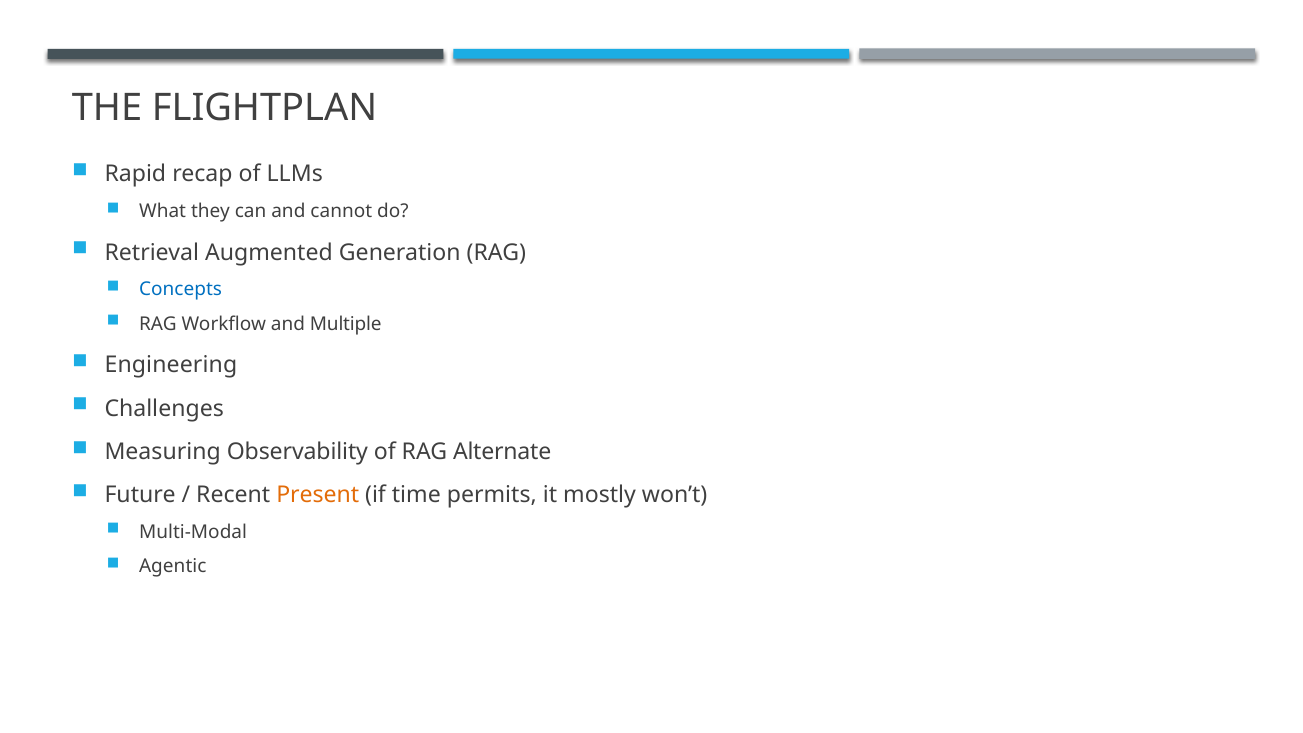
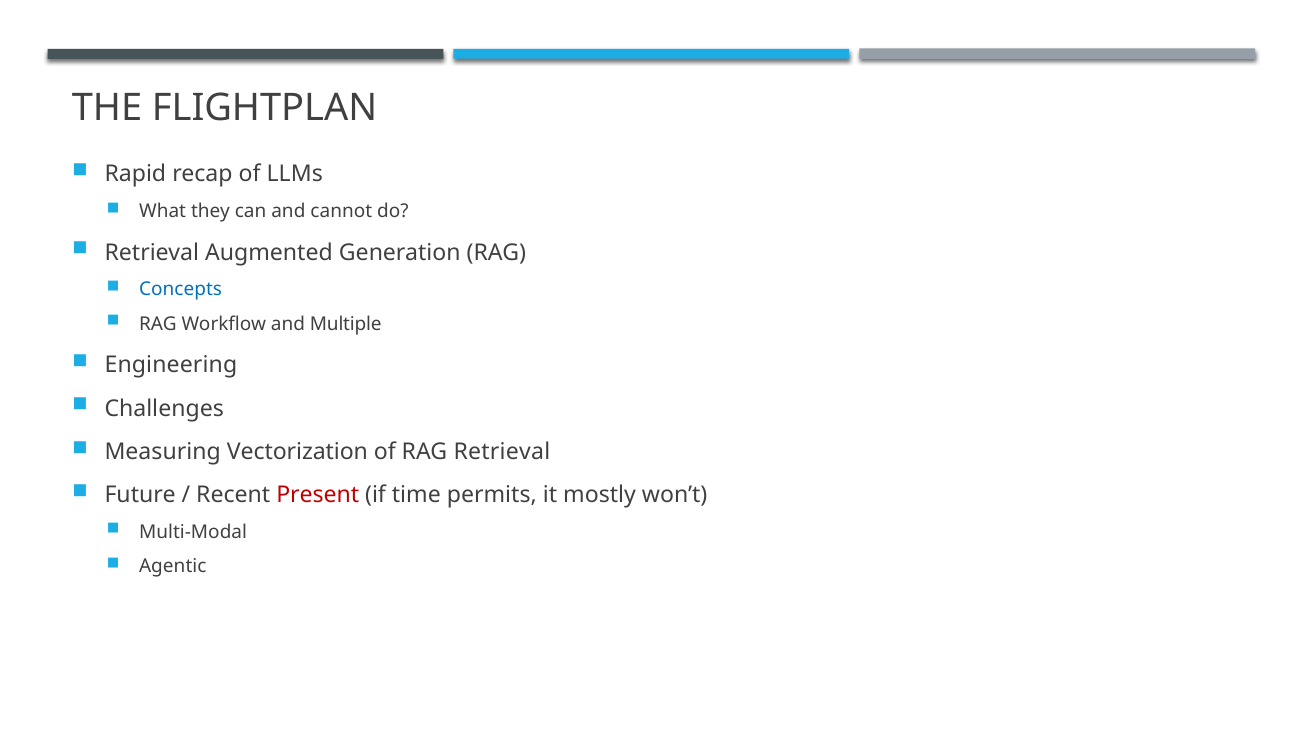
Observability: Observability -> Vectorization
RAG Alternate: Alternate -> Retrieval
Present colour: orange -> red
